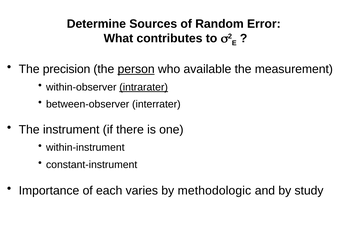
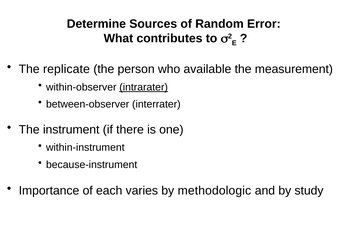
precision: precision -> replicate
person underline: present -> none
constant-instrument: constant-instrument -> because-instrument
